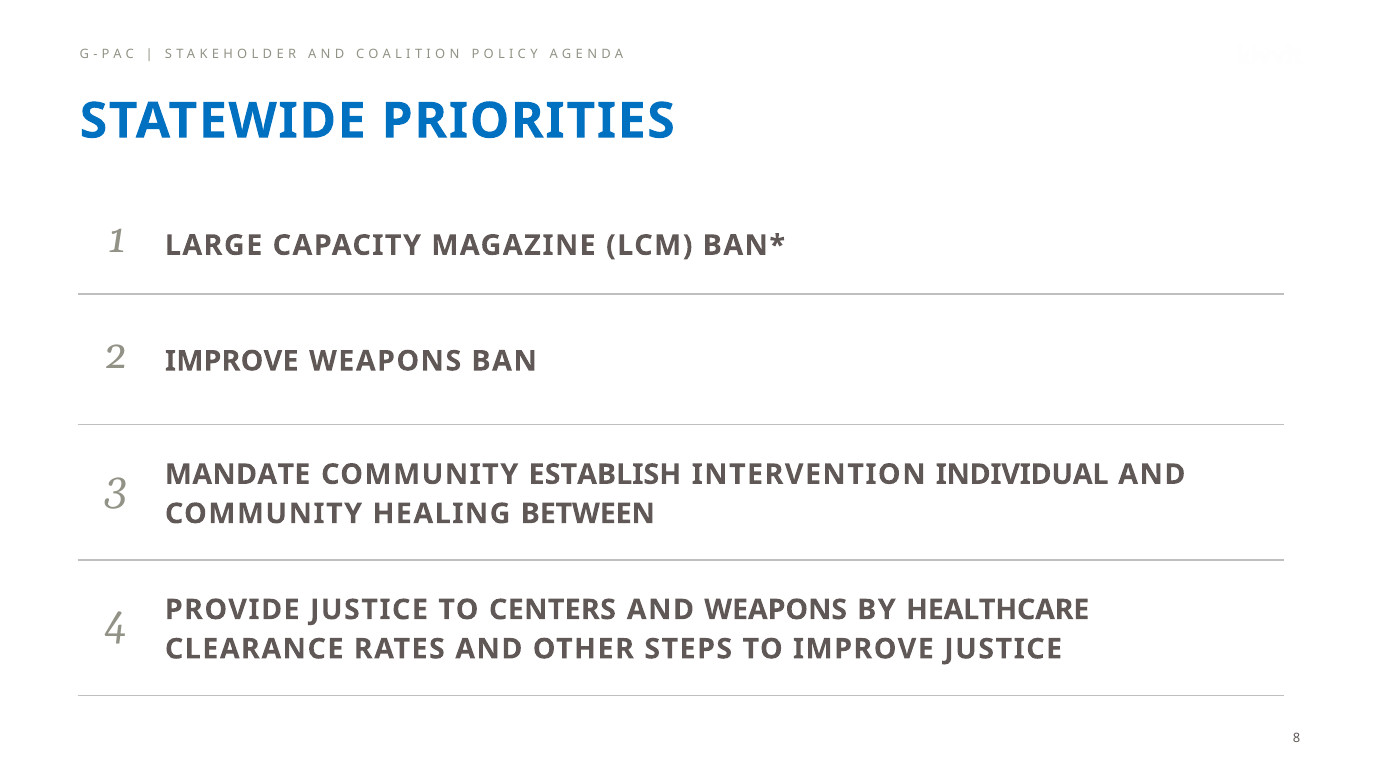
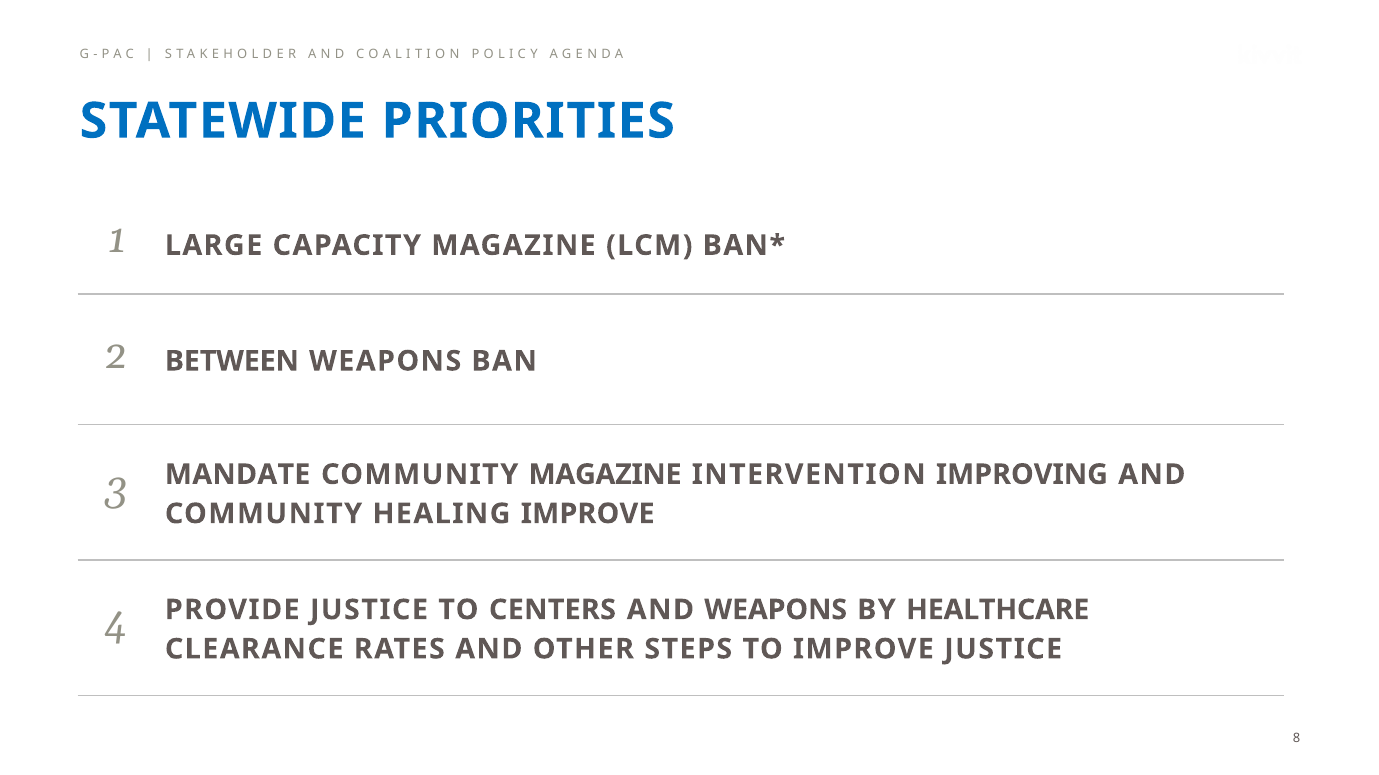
2 IMPROVE: IMPROVE -> BETWEEN
COMMUNITY ESTABLISH: ESTABLISH -> MAGAZINE
INDIVIDUAL: INDIVIDUAL -> IMPROVING
HEALING BETWEEN: BETWEEN -> IMPROVE
